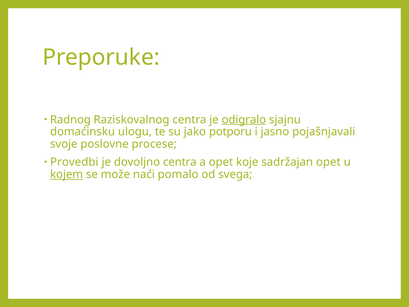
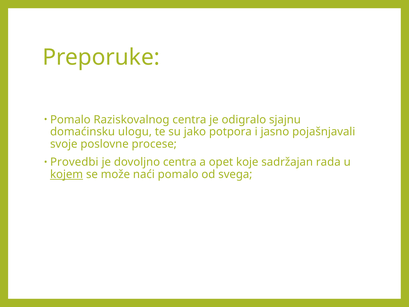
Radnog at (70, 119): Radnog -> Pomalo
odigralo underline: present -> none
potporu: potporu -> potpora
sadržajan opet: opet -> rada
